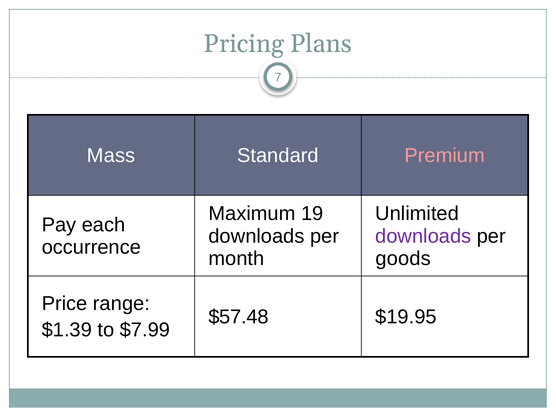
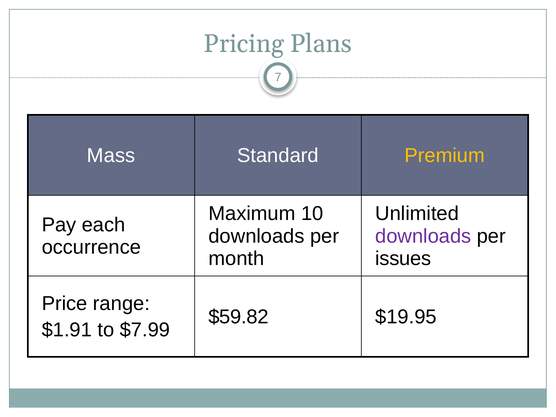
Premium colour: pink -> yellow
19: 19 -> 10
goods: goods -> issues
$57.48: $57.48 -> $59.82
$1.39: $1.39 -> $1.91
